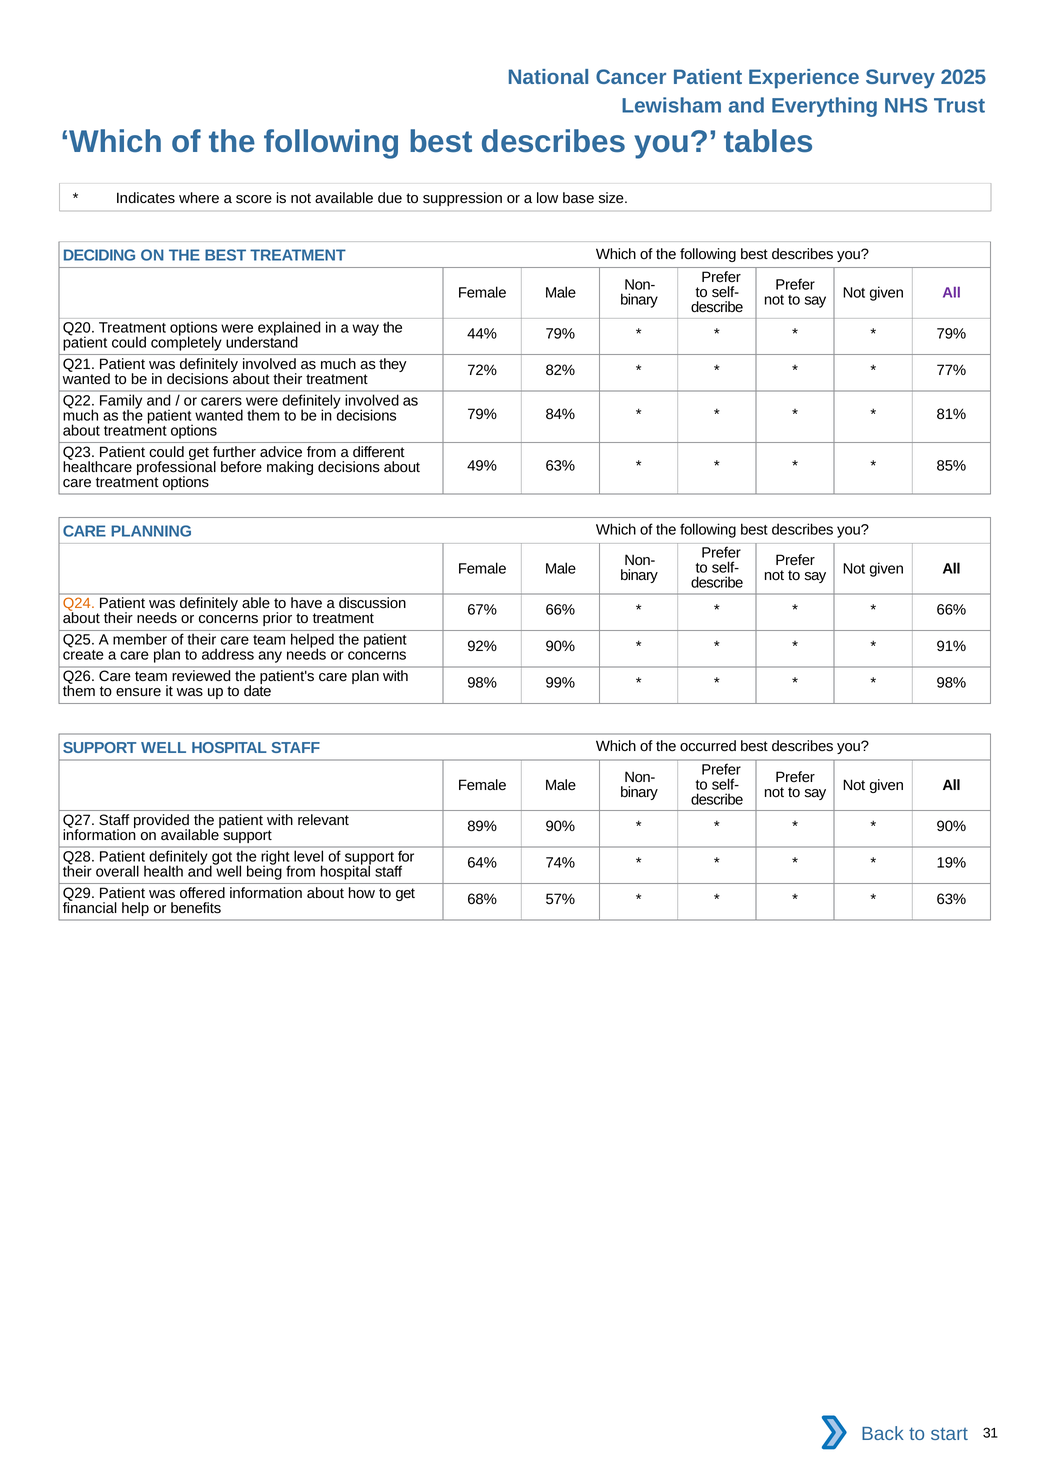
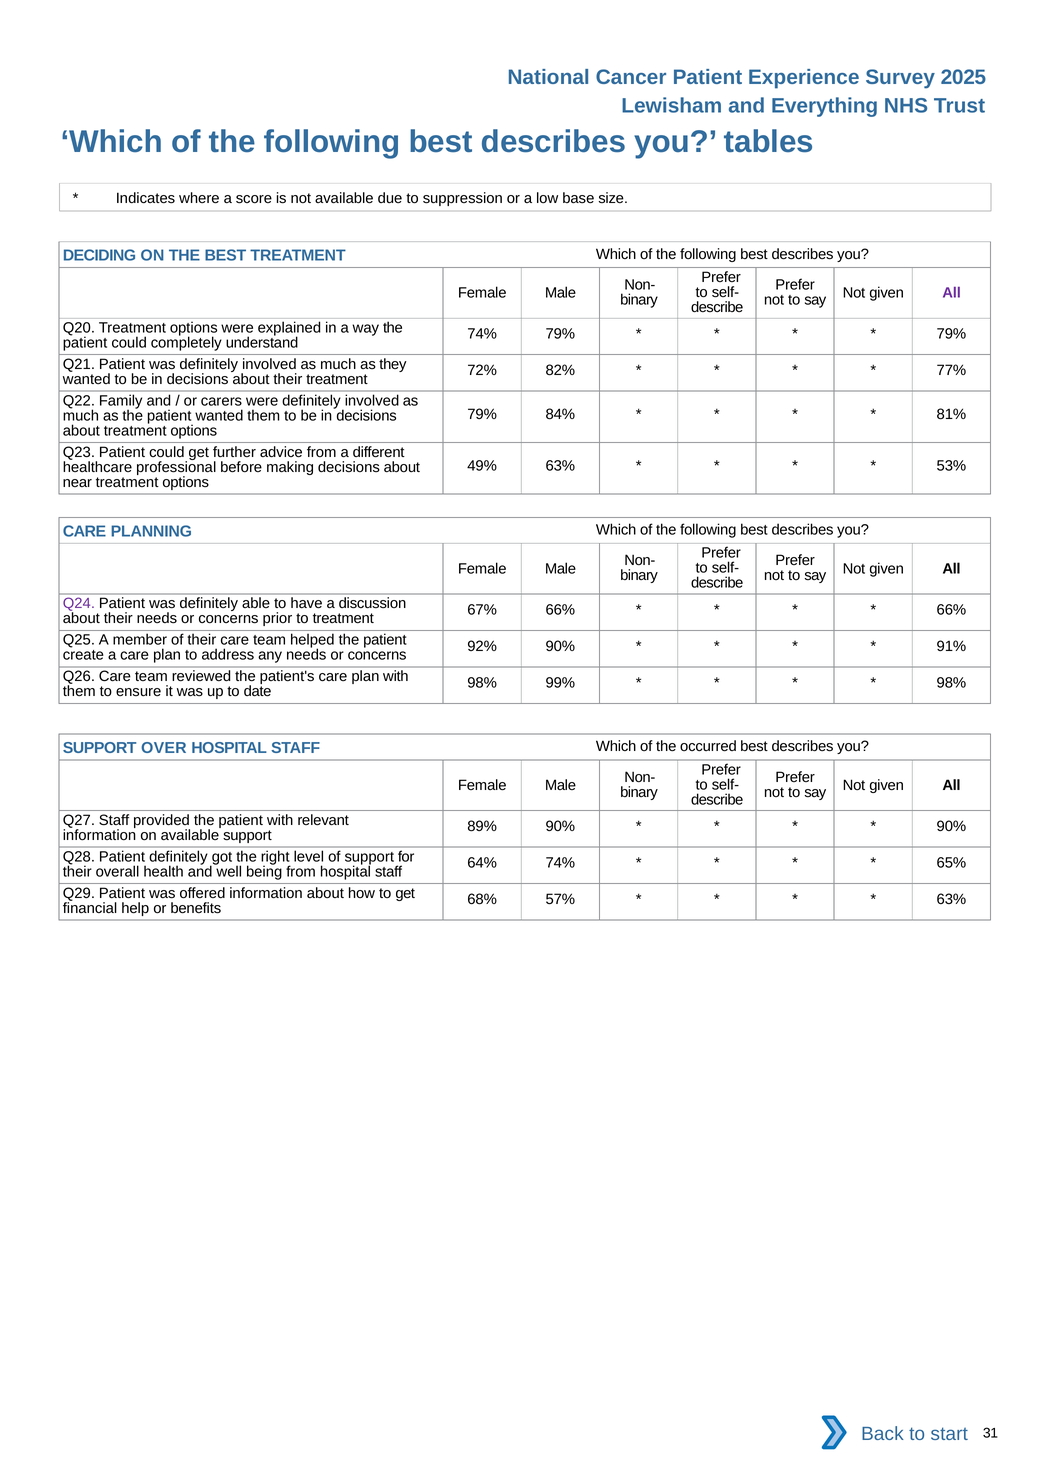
44% at (482, 334): 44% -> 74%
85%: 85% -> 53%
care at (77, 482): care -> near
Q24 colour: orange -> purple
SUPPORT WELL: WELL -> OVER
19%: 19% -> 65%
